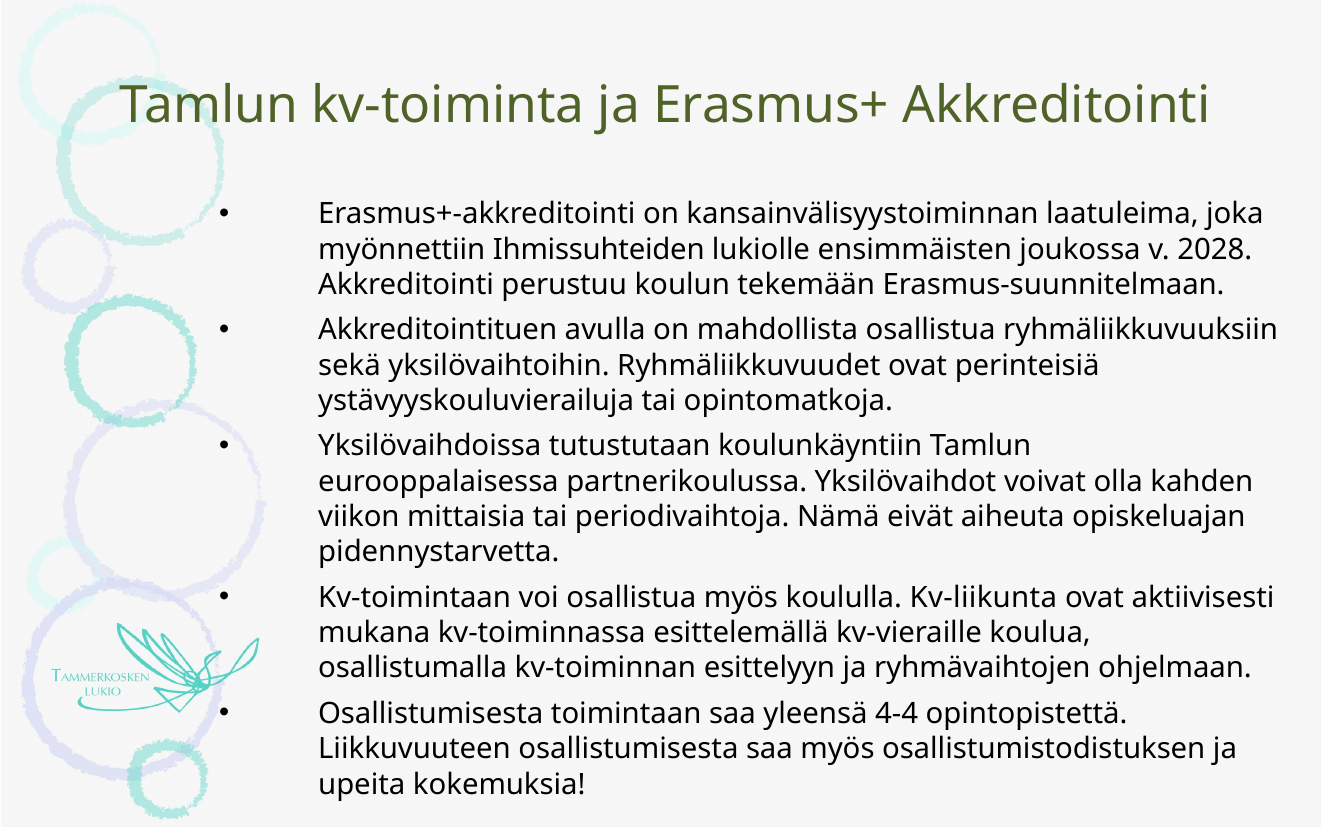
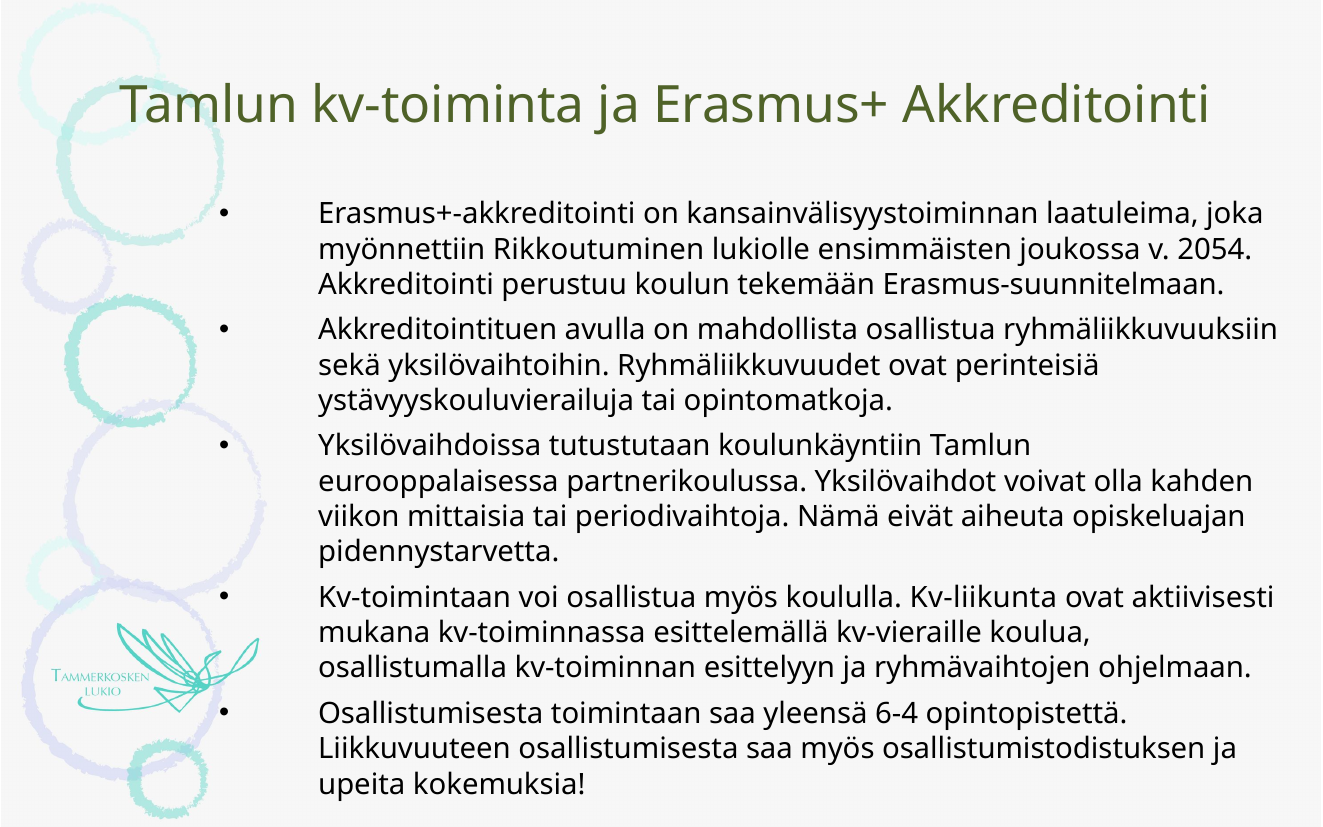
Ihmissuhteiden: Ihmissuhteiden -> Rikkoutuminen
2028: 2028 -> 2054
4-4: 4-4 -> 6-4
